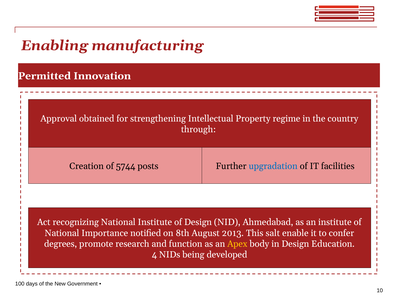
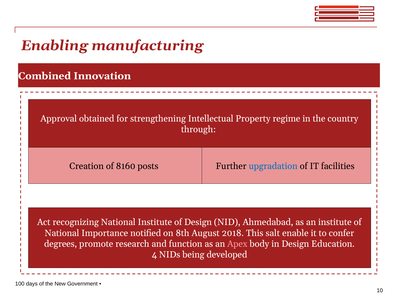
Permitted: Permitted -> Combined
5744: 5744 -> 8160
2013: 2013 -> 2018
Apex colour: yellow -> pink
